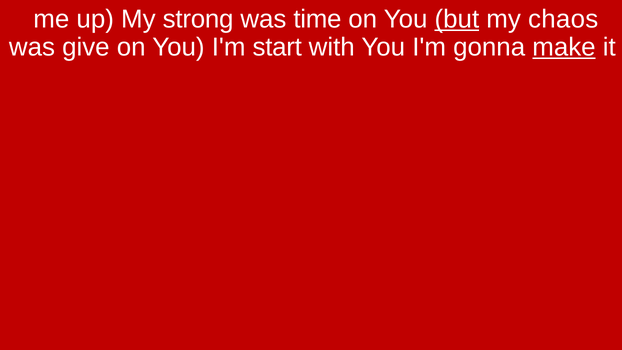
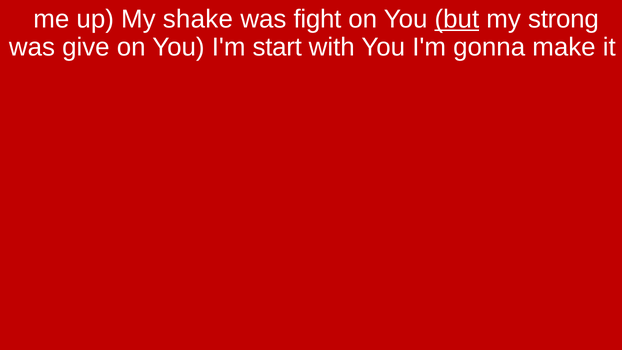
strong: strong -> shake
time: time -> fight
chaos: chaos -> strong
make underline: present -> none
